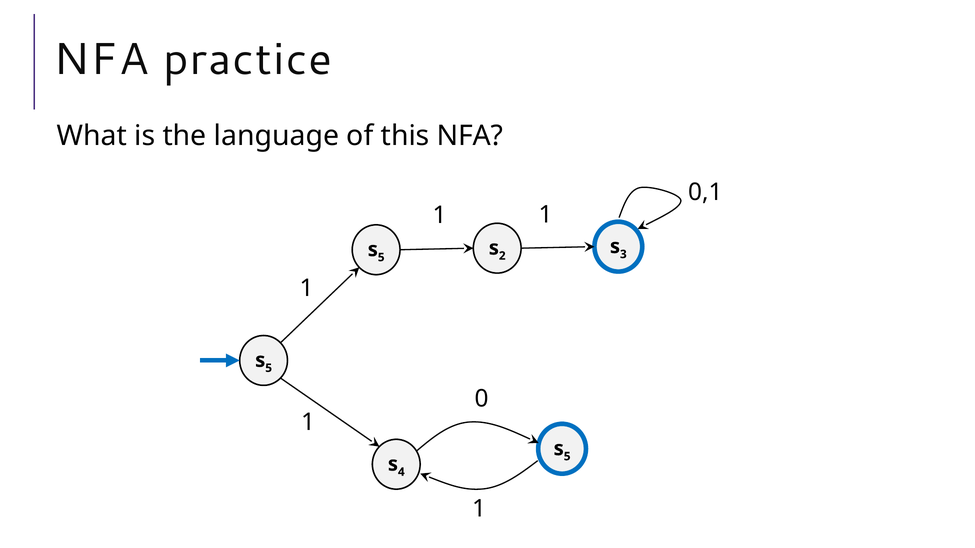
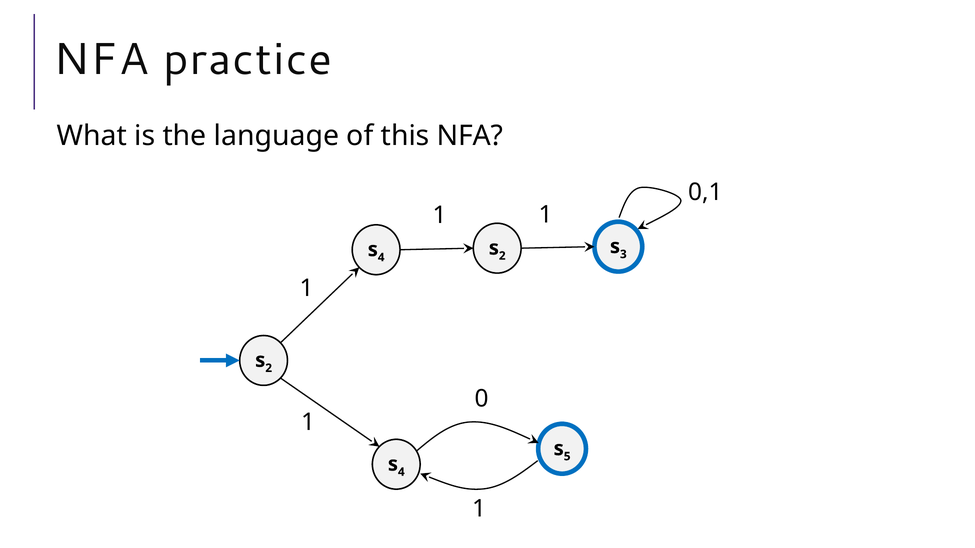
5 at (381, 258): 5 -> 4
5 at (269, 368): 5 -> 2
